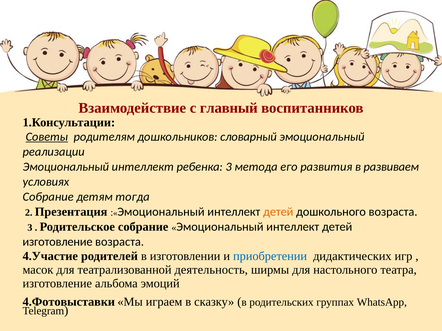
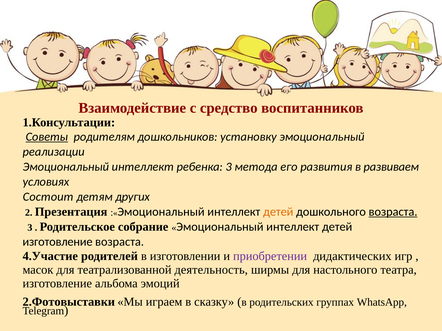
главный: главный -> средство
словарный: словарный -> установку
Собрание at (48, 197): Собрание -> Состоит
тогда: тогда -> других
возраста at (393, 212) underline: none -> present
приобретении colour: blue -> purple
4.Фотовыставки: 4.Фотовыставки -> 2.Фотовыставки
